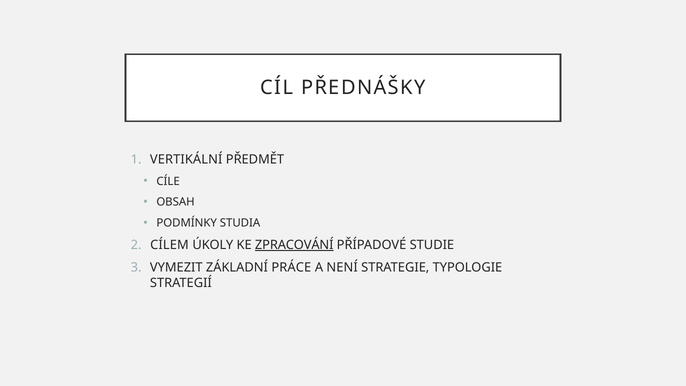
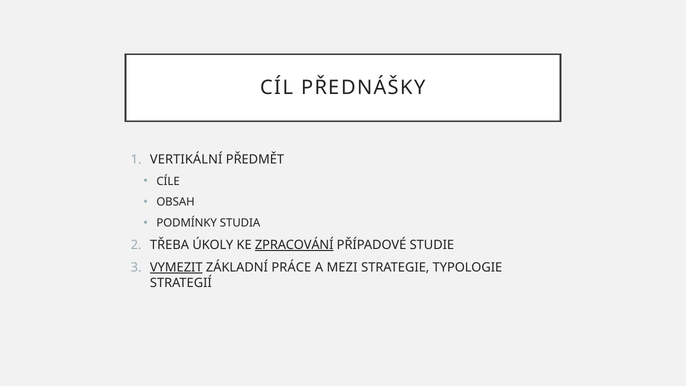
CÍLEM: CÍLEM -> TŘEBA
VYMEZIT underline: none -> present
NENÍ: NENÍ -> MEZI
